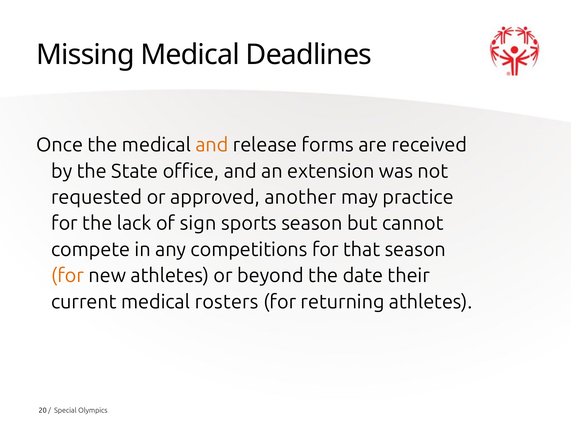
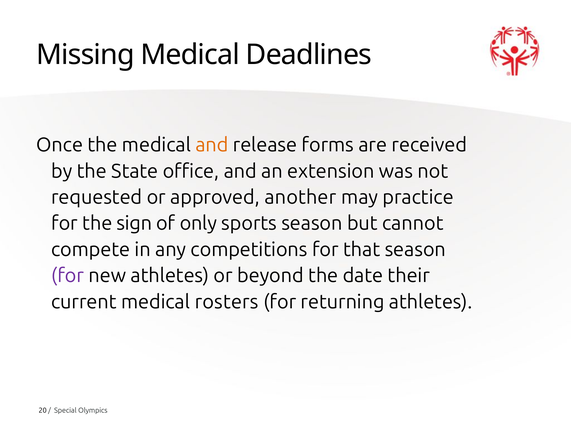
lack: lack -> sign
sign: sign -> only
for at (68, 276) colour: orange -> purple
